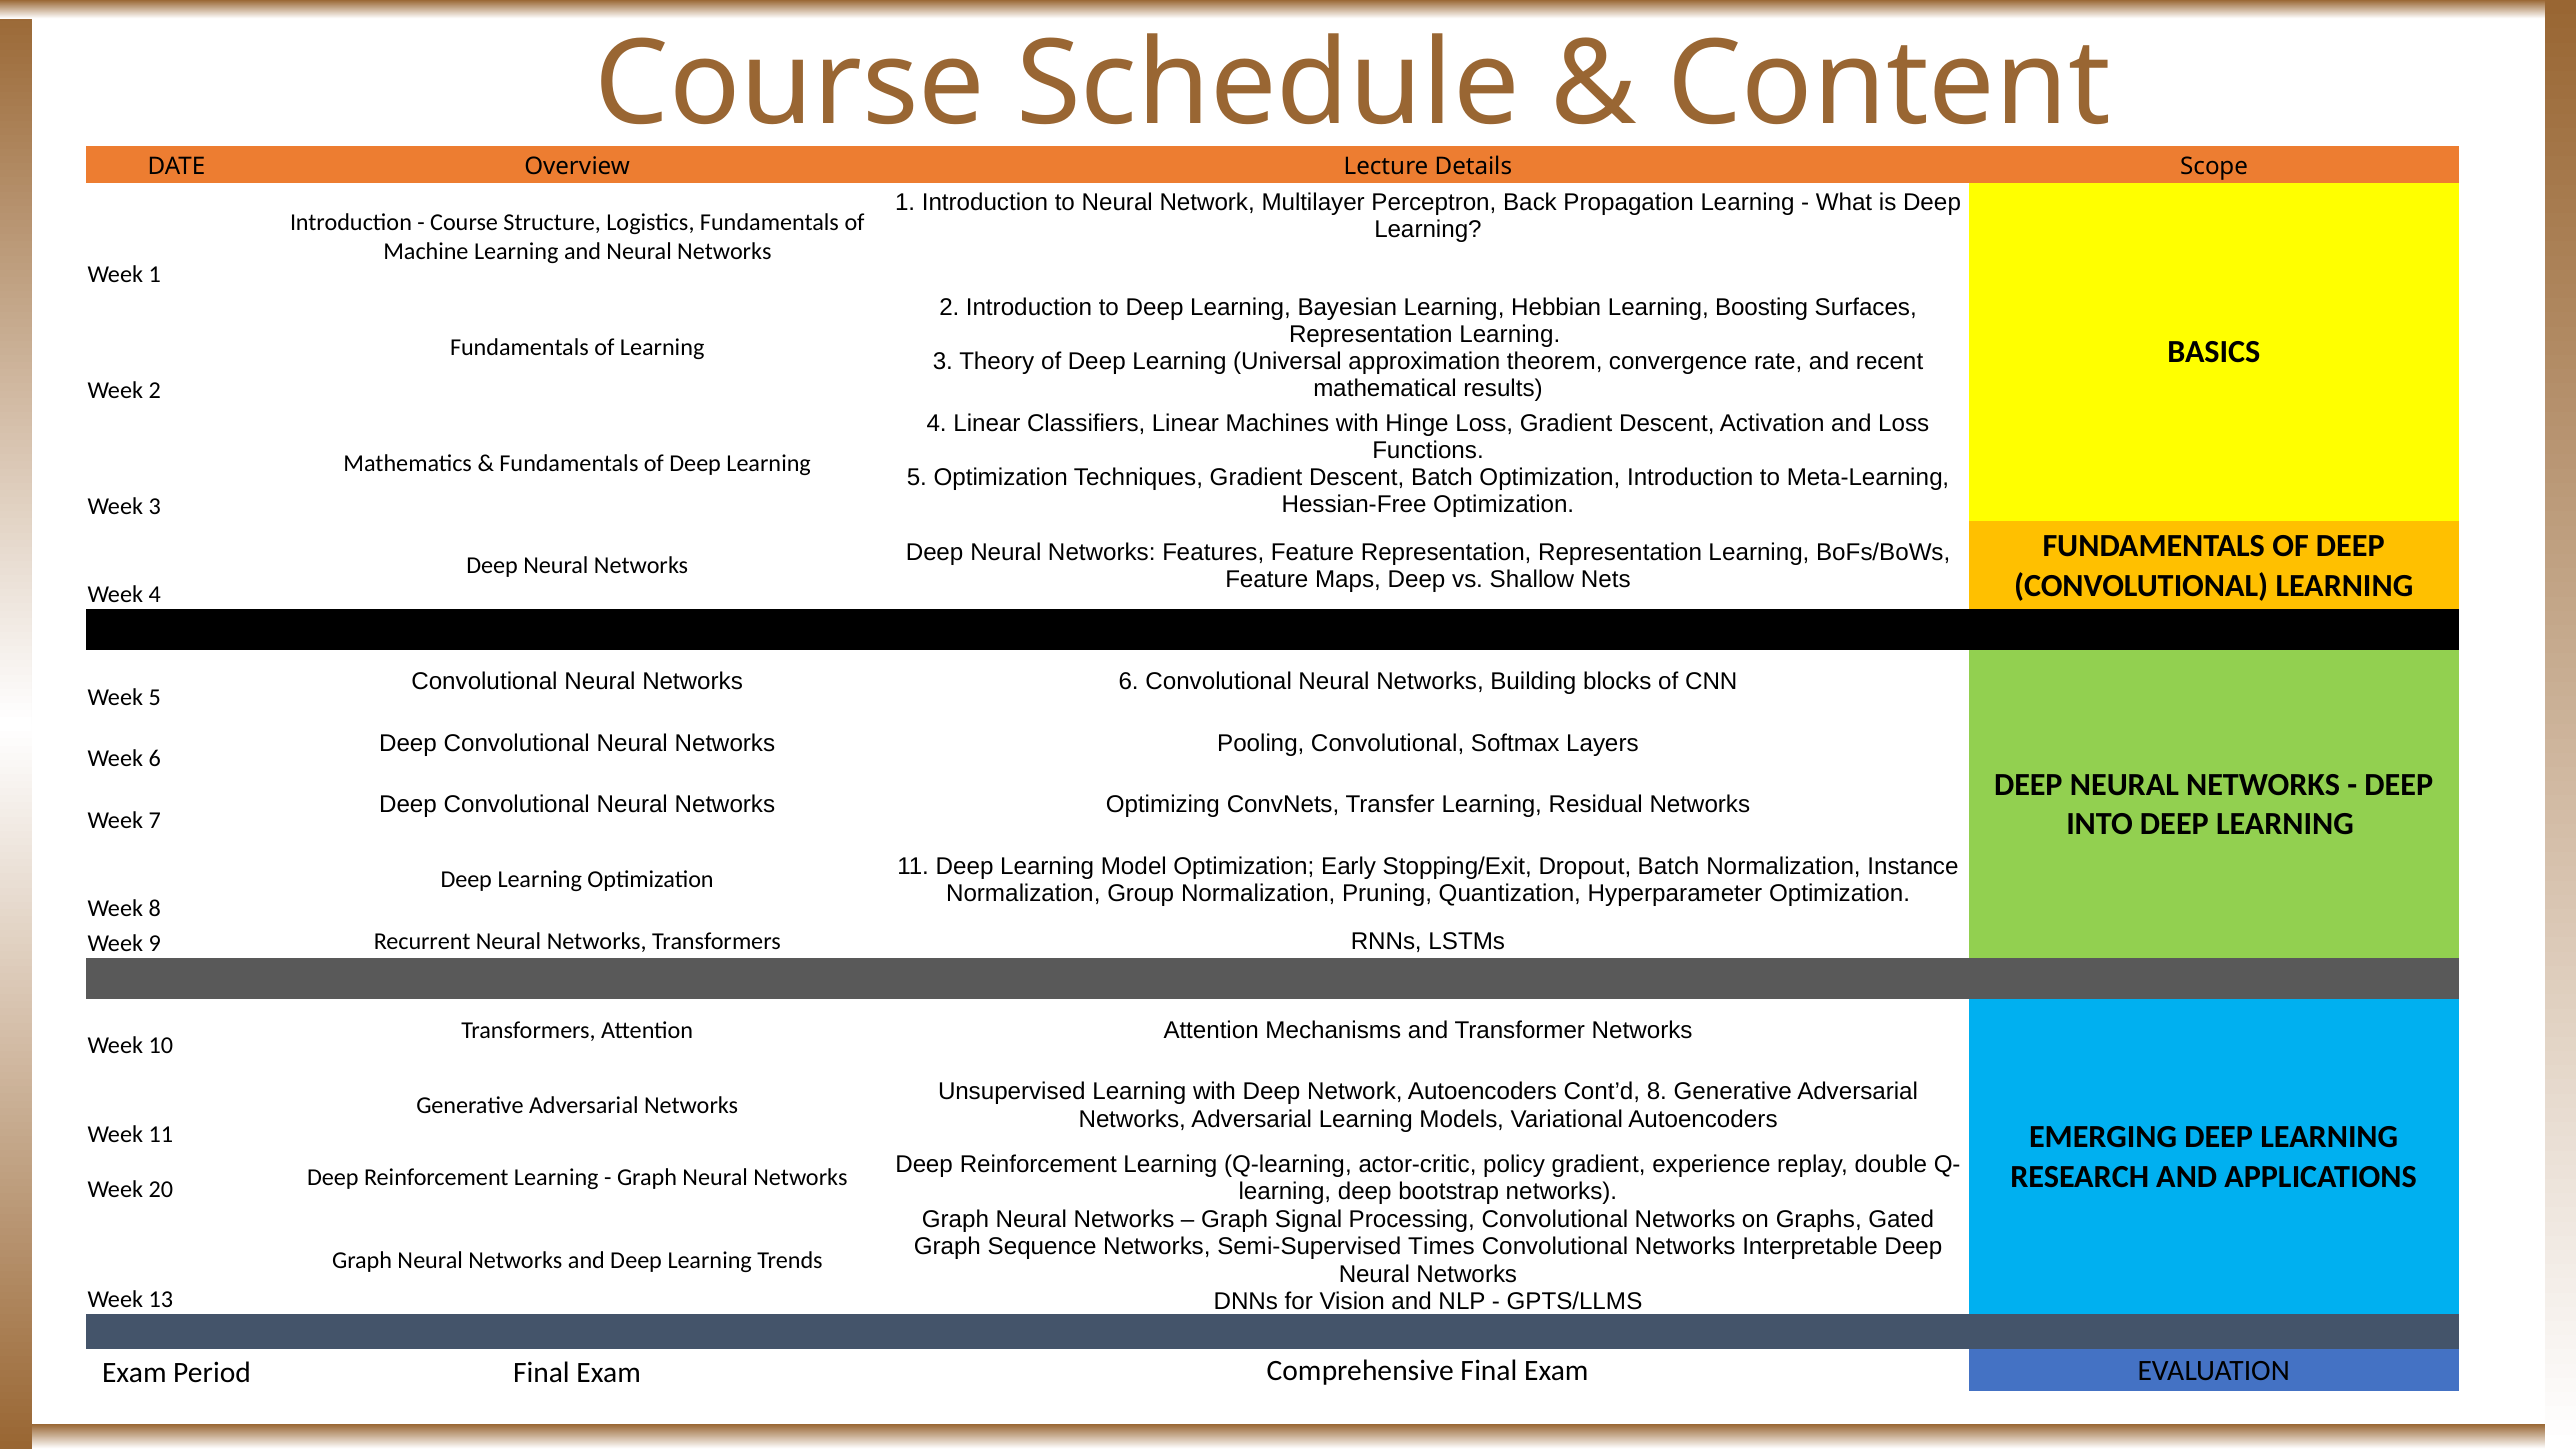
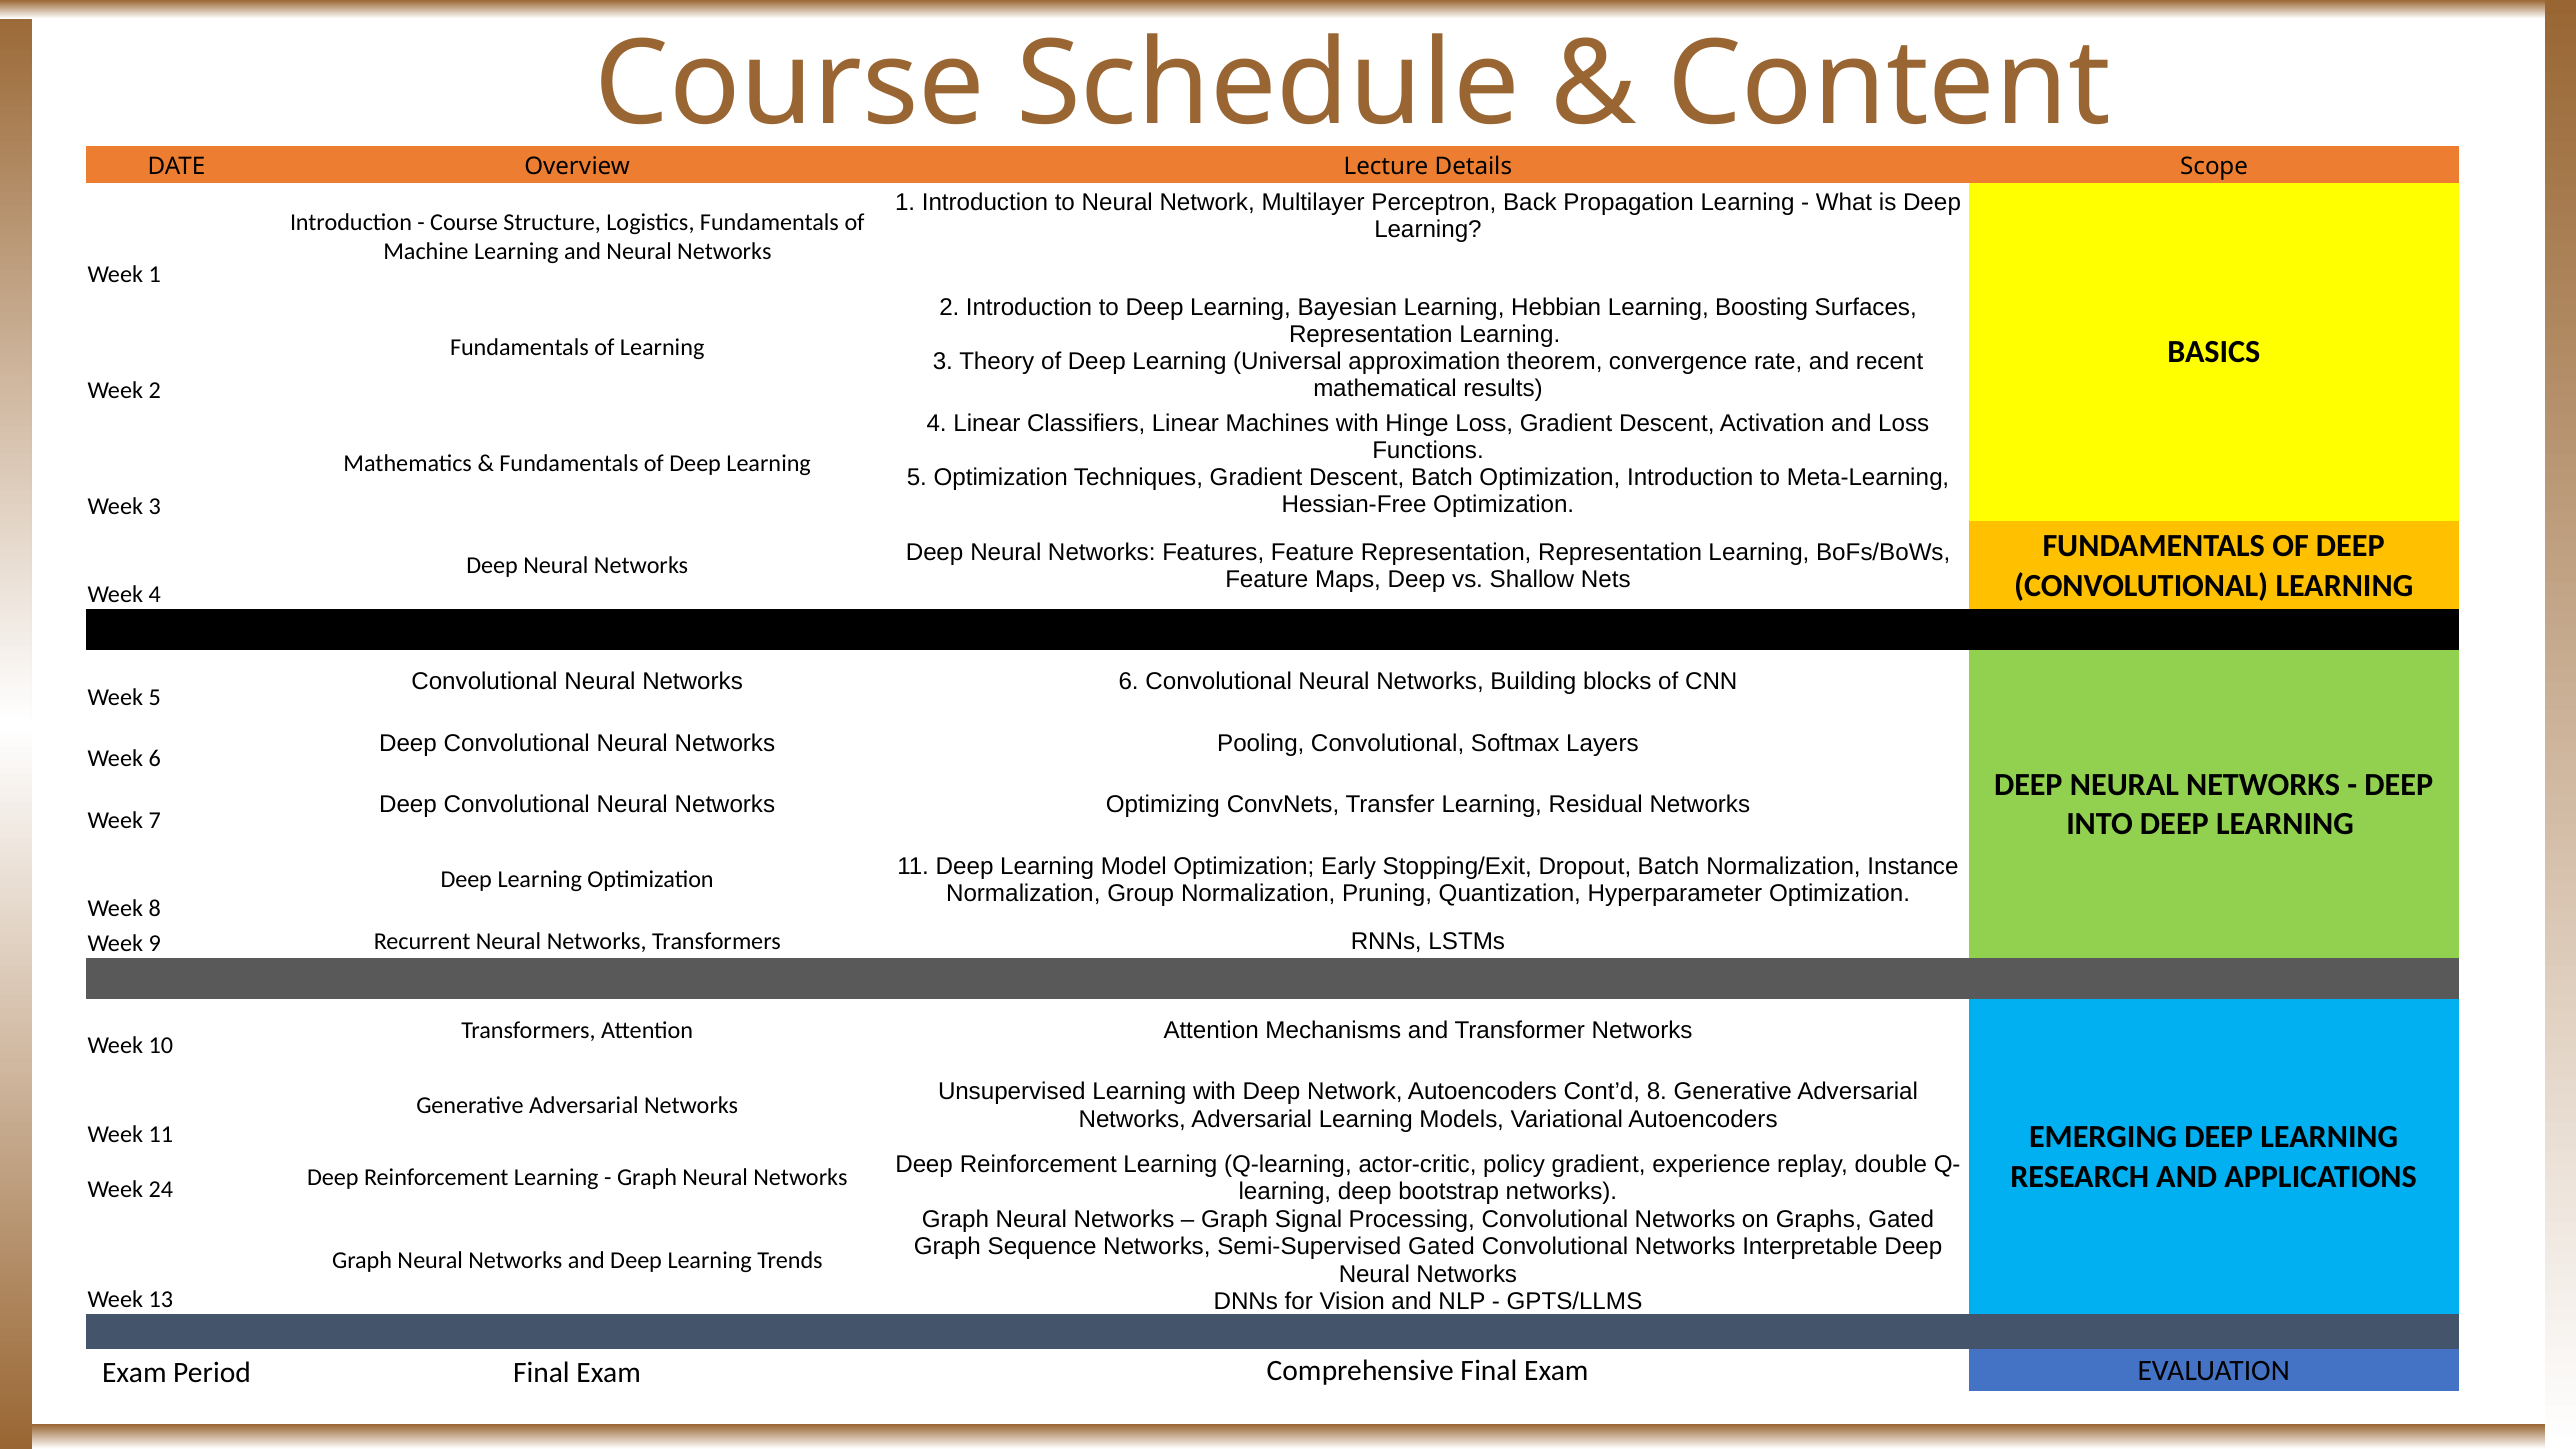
20: 20 -> 24
Semi-Supervised Times: Times -> Gated
